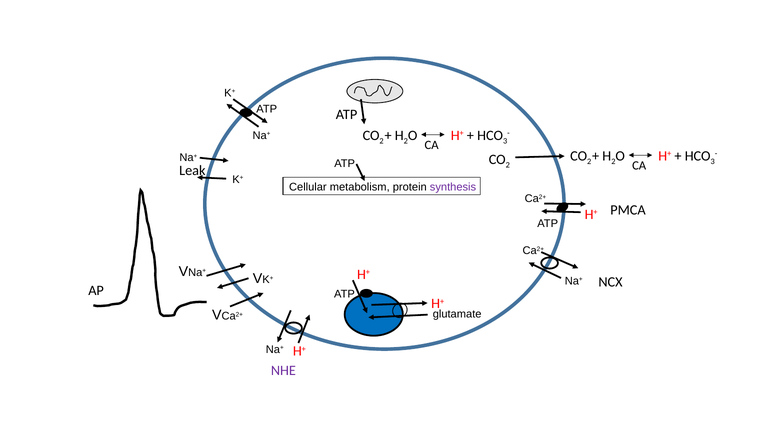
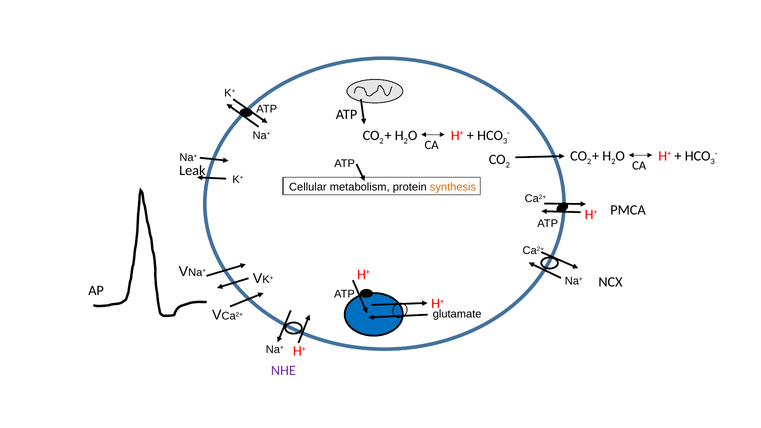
synthesis colour: purple -> orange
